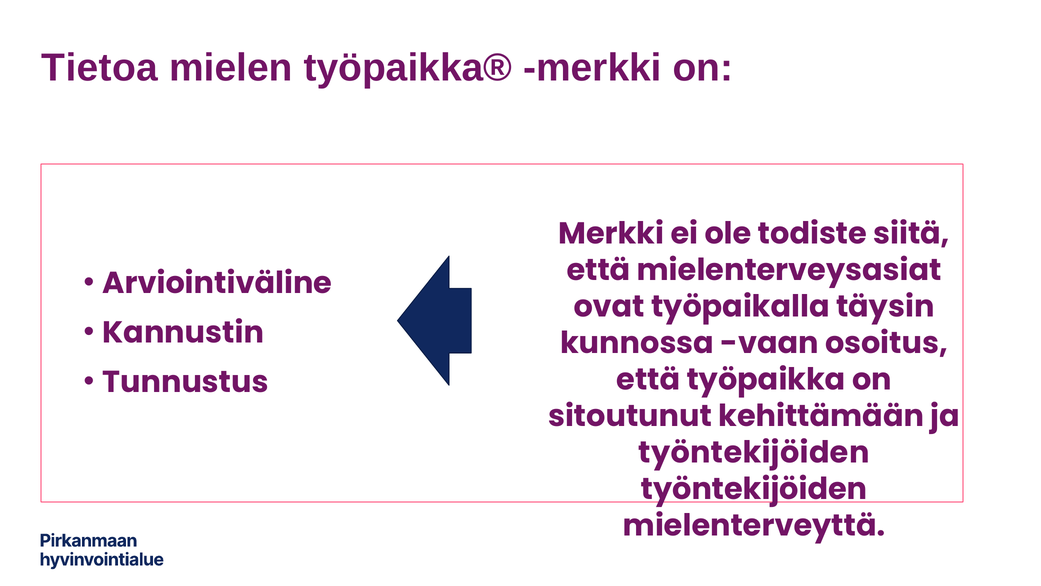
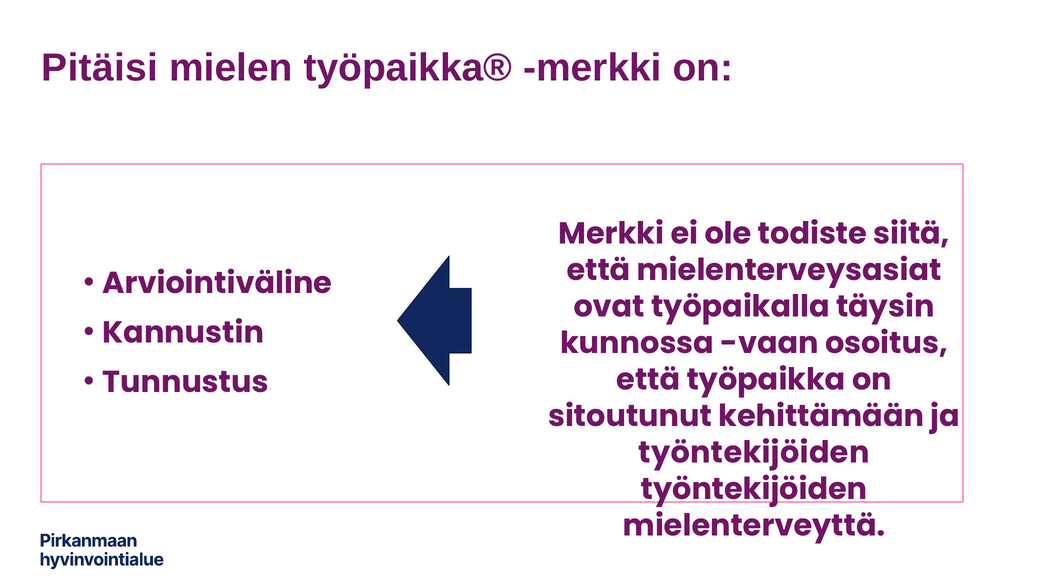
Tietoa: Tietoa -> Pitäisi
